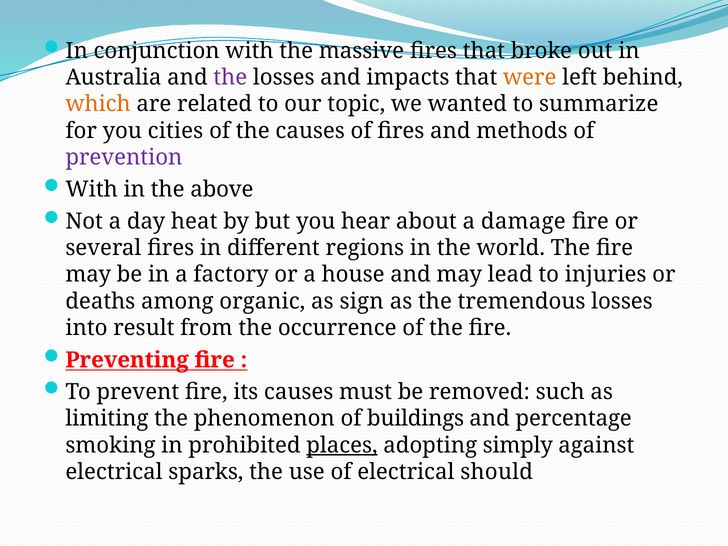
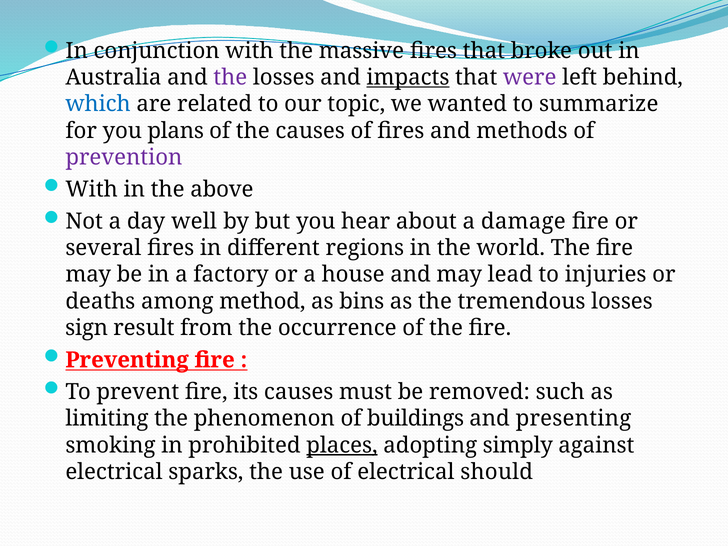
impacts underline: none -> present
were colour: orange -> purple
which colour: orange -> blue
cities: cities -> plans
heat: heat -> well
organic: organic -> method
sign: sign -> bins
into: into -> sign
percentage: percentage -> presenting
